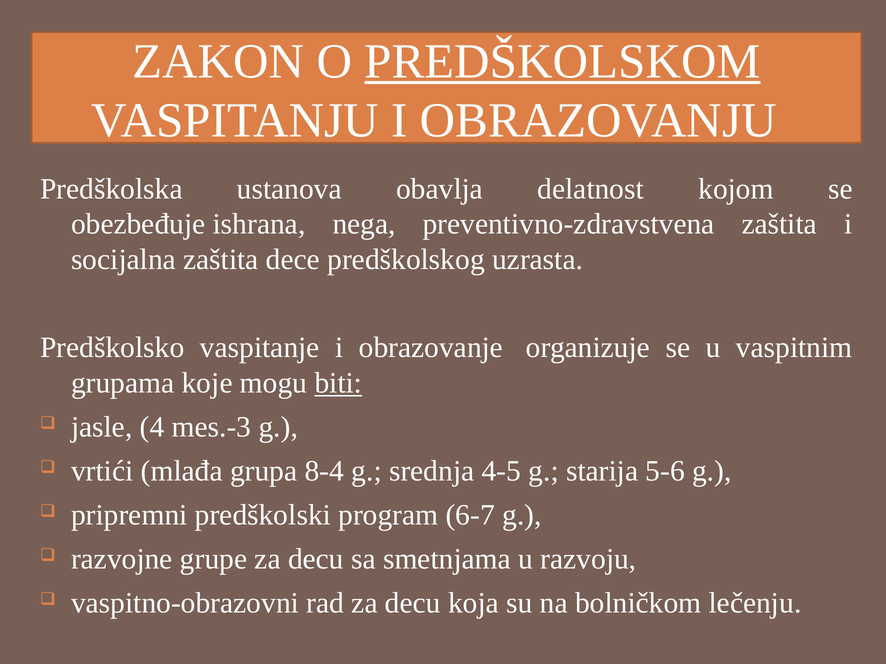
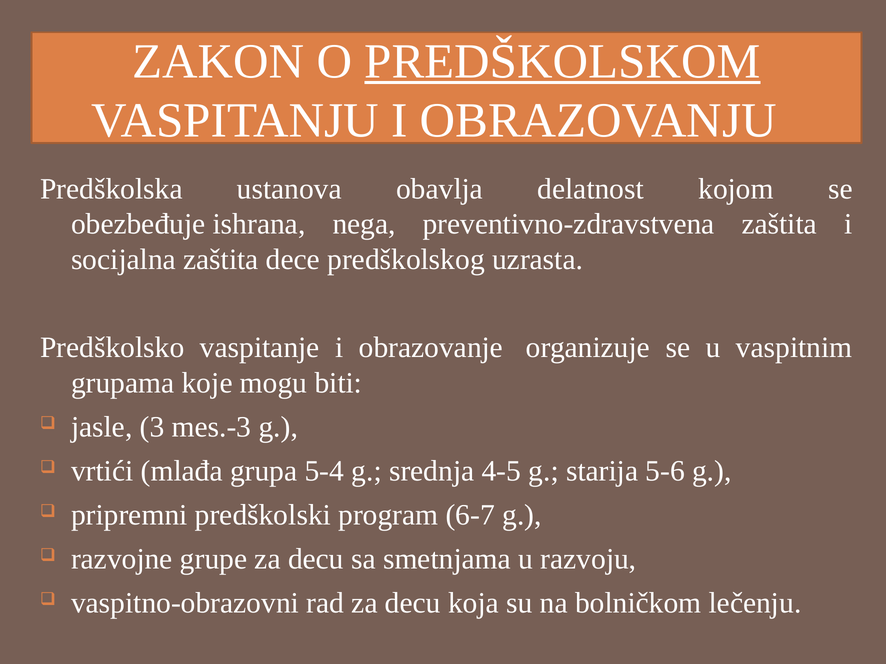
biti underline: present -> none
4: 4 -> 3
8-4: 8-4 -> 5-4
